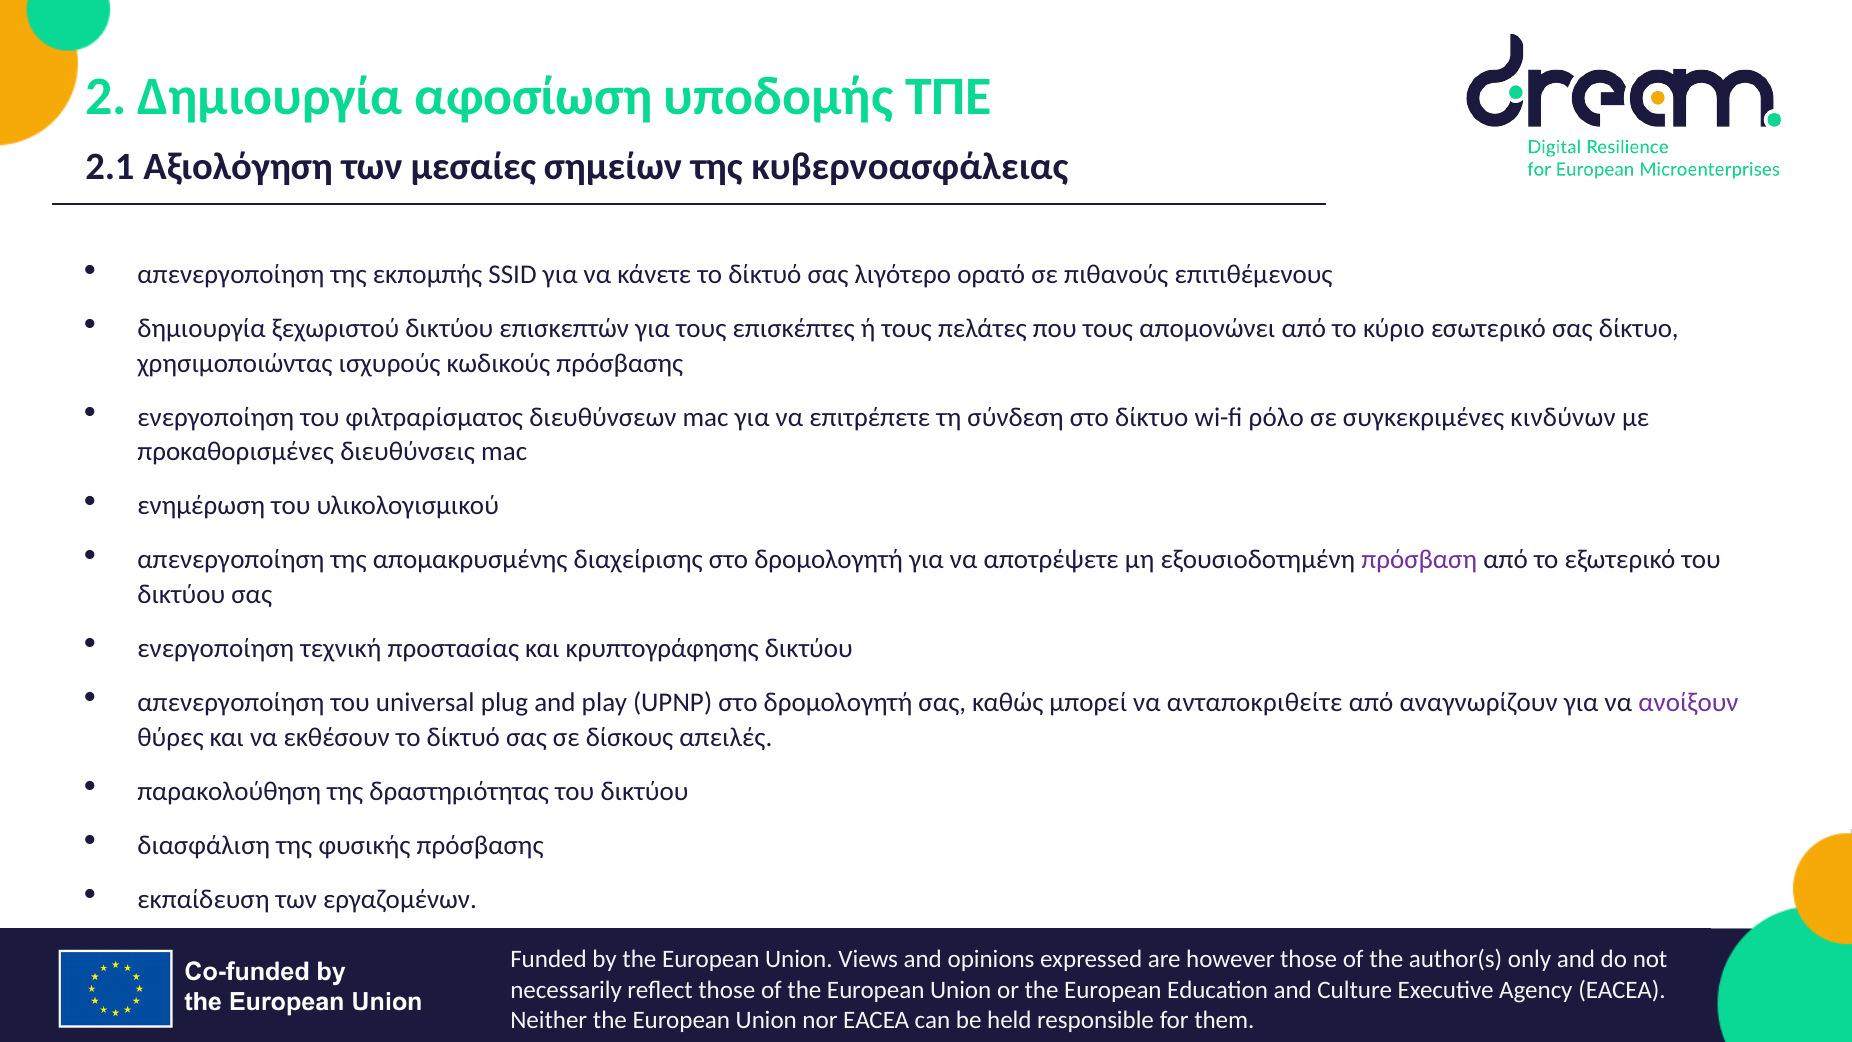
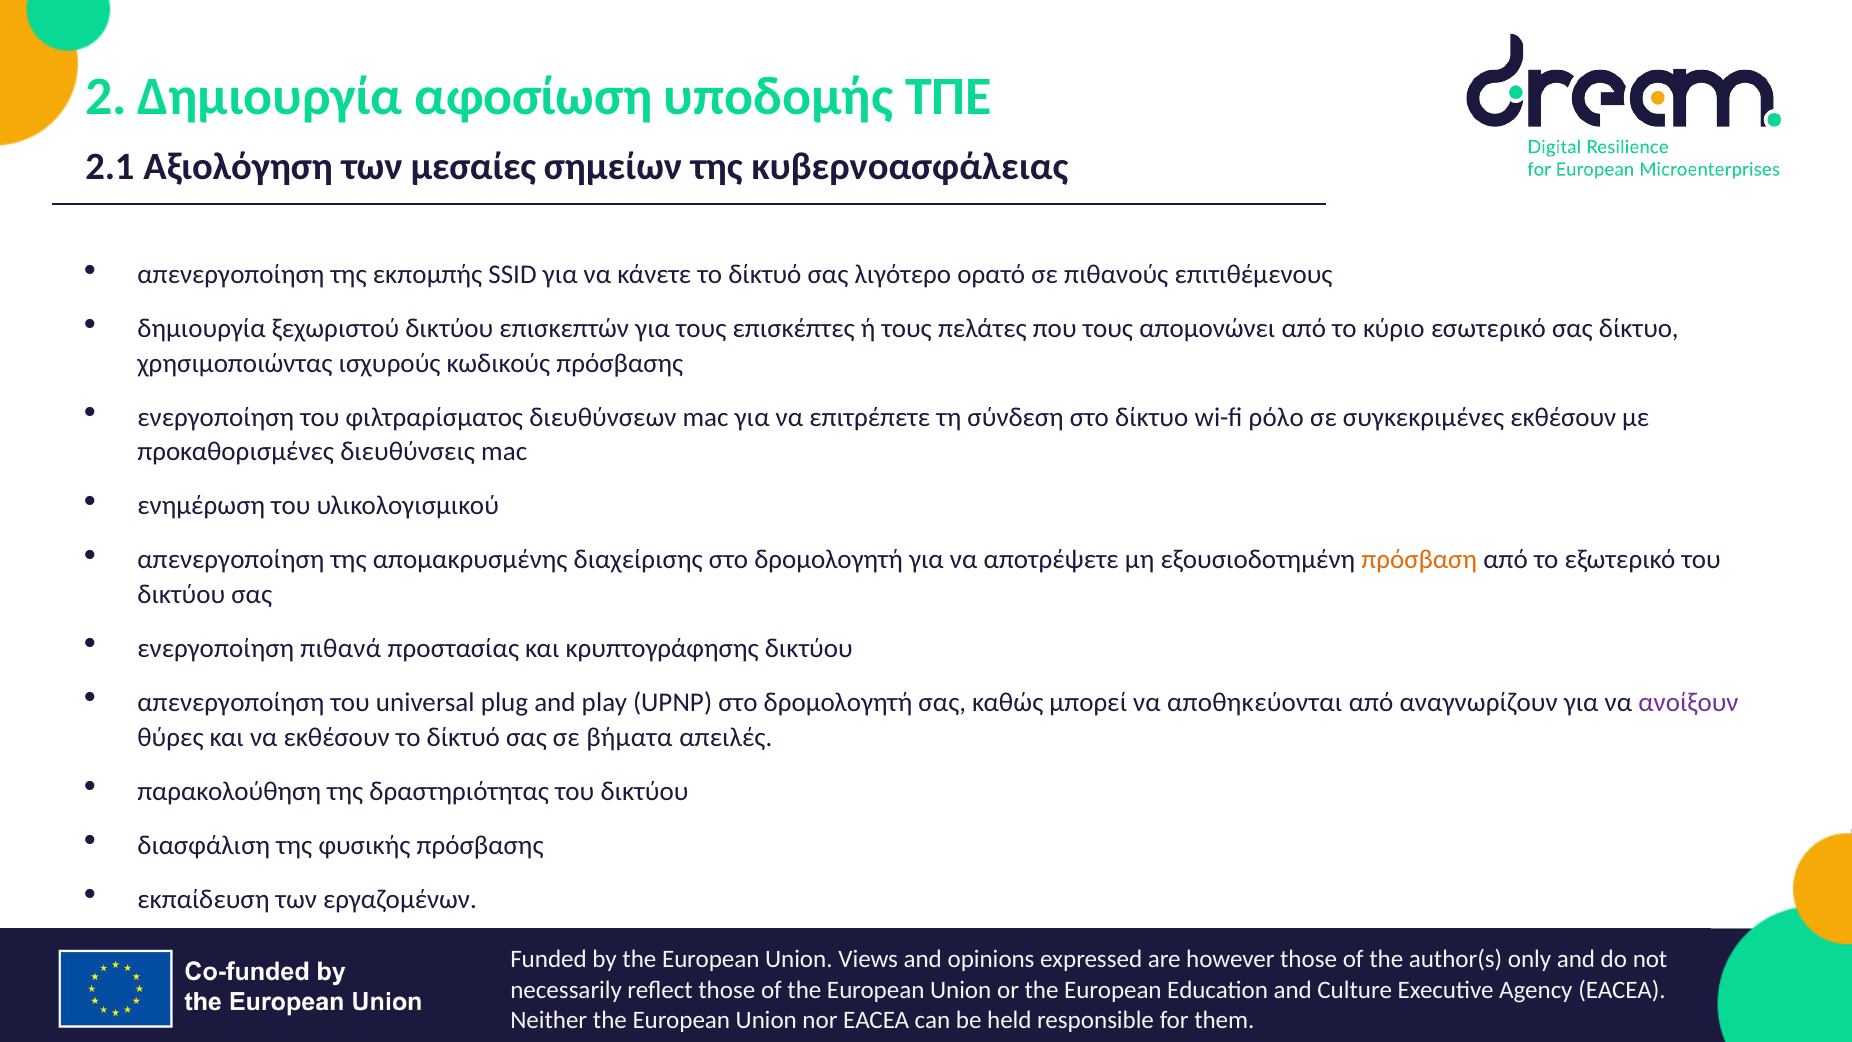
συγκεκριμένες κινδύνων: κινδύνων -> εκθέσουν
πρόσβαση colour: purple -> orange
τεχνική: τεχνική -> πιθανά
ανταποκριθείτε: ανταποκριθείτε -> αποθηκεύονται
δίσκους: δίσκους -> βήματα
